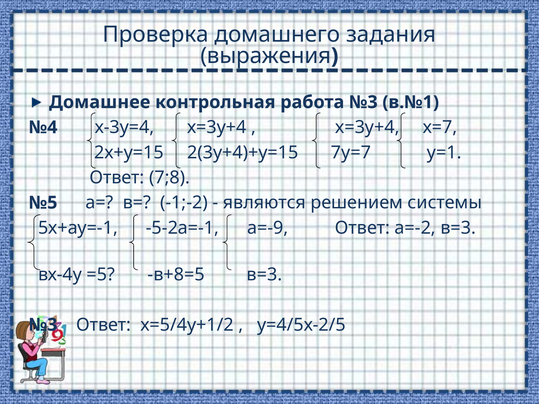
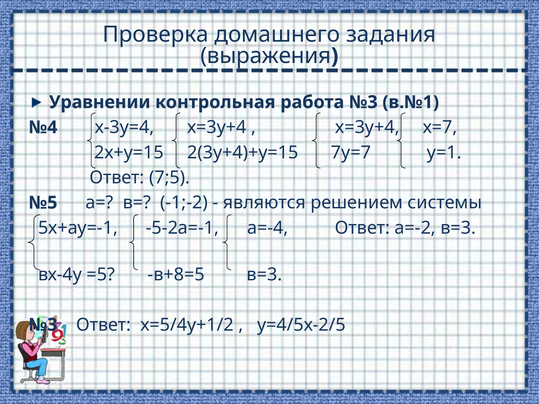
Домашнее: Домашнее -> Уравнении
7;8: 7;8 -> 7;5
а=-9: а=-9 -> а=-4
